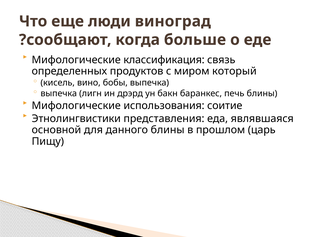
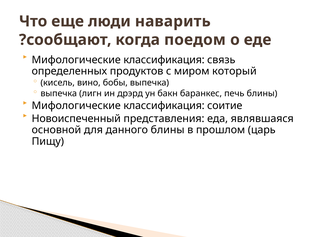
виноград: виноград -> наварить
больше: больше -> поедом
использования at (164, 106): использования -> классификация
Этнолингвистики: Этнолингвистики -> Новоиспеченный
